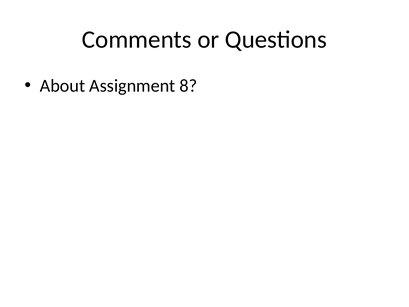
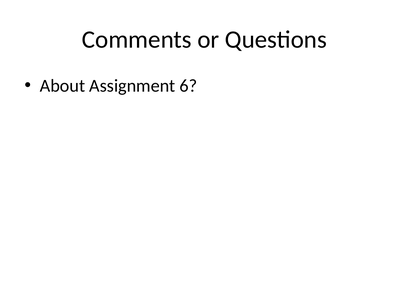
8: 8 -> 6
